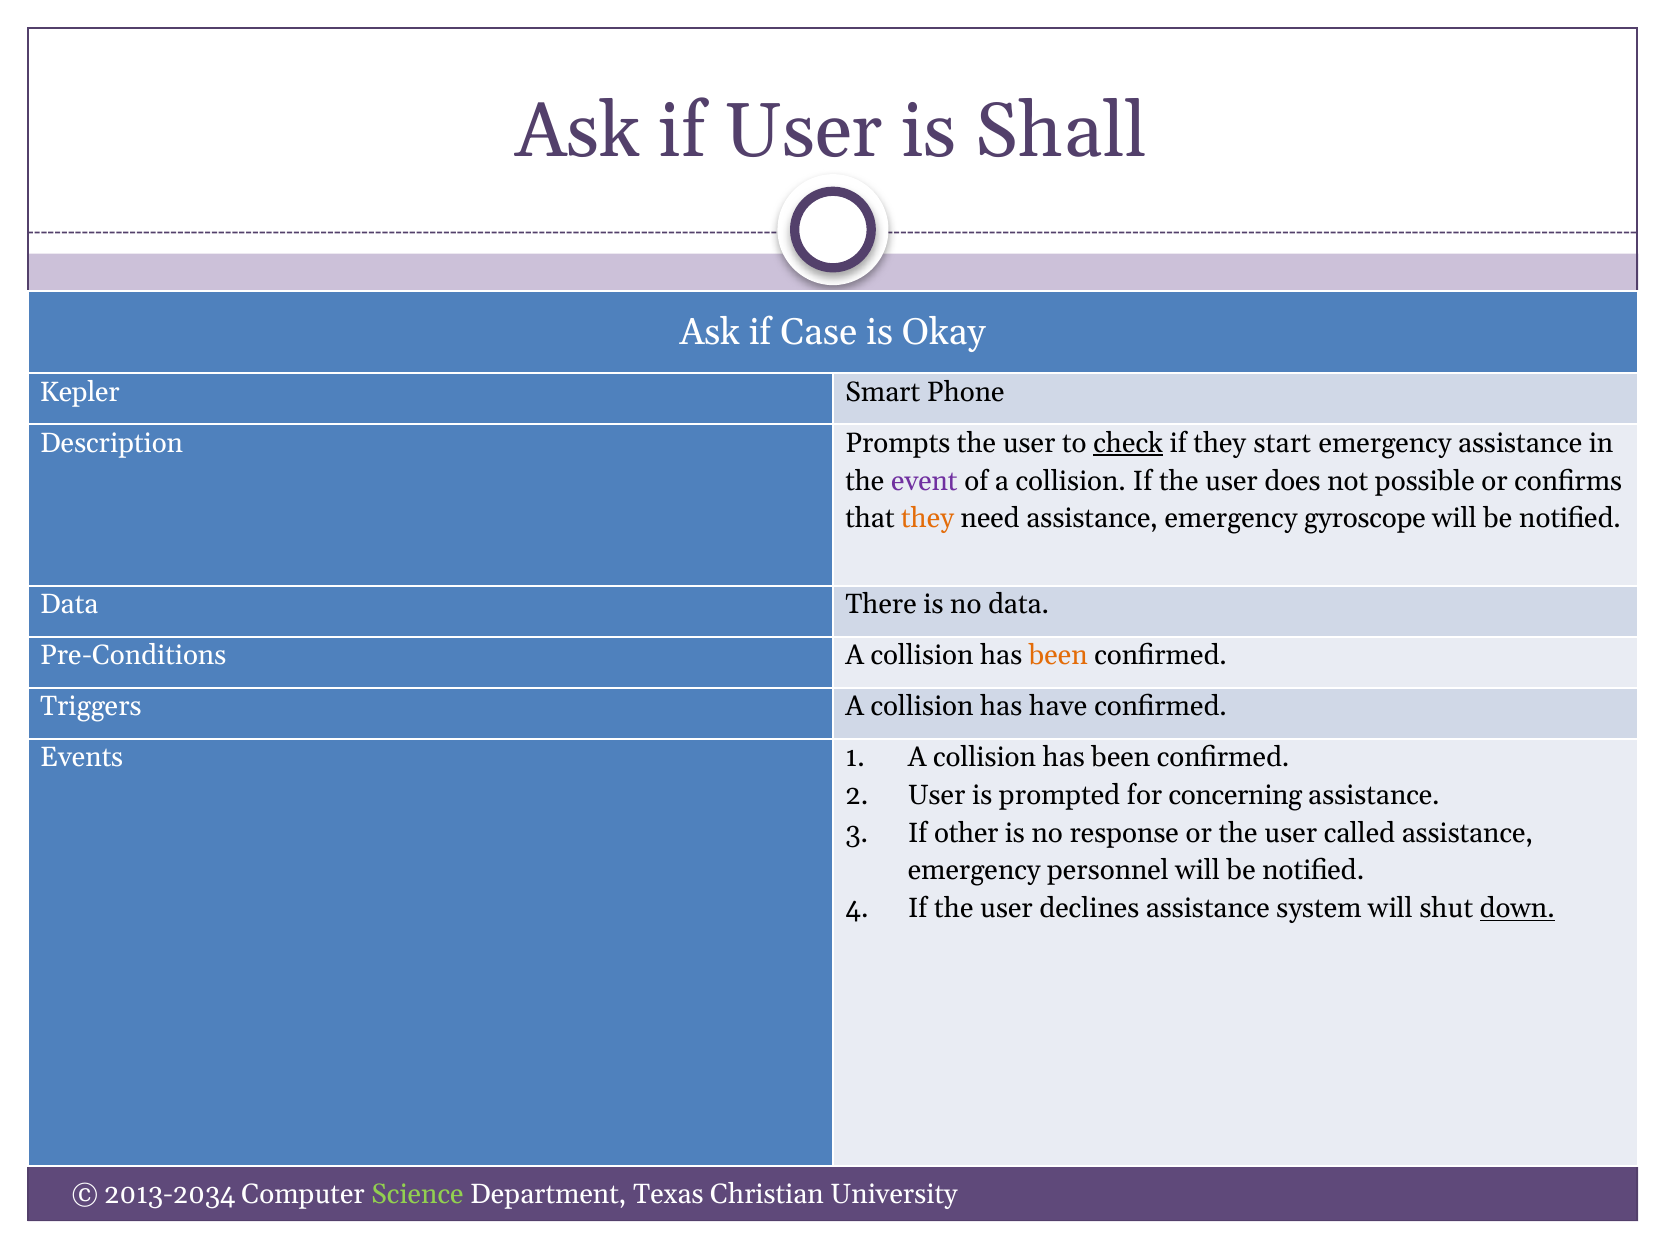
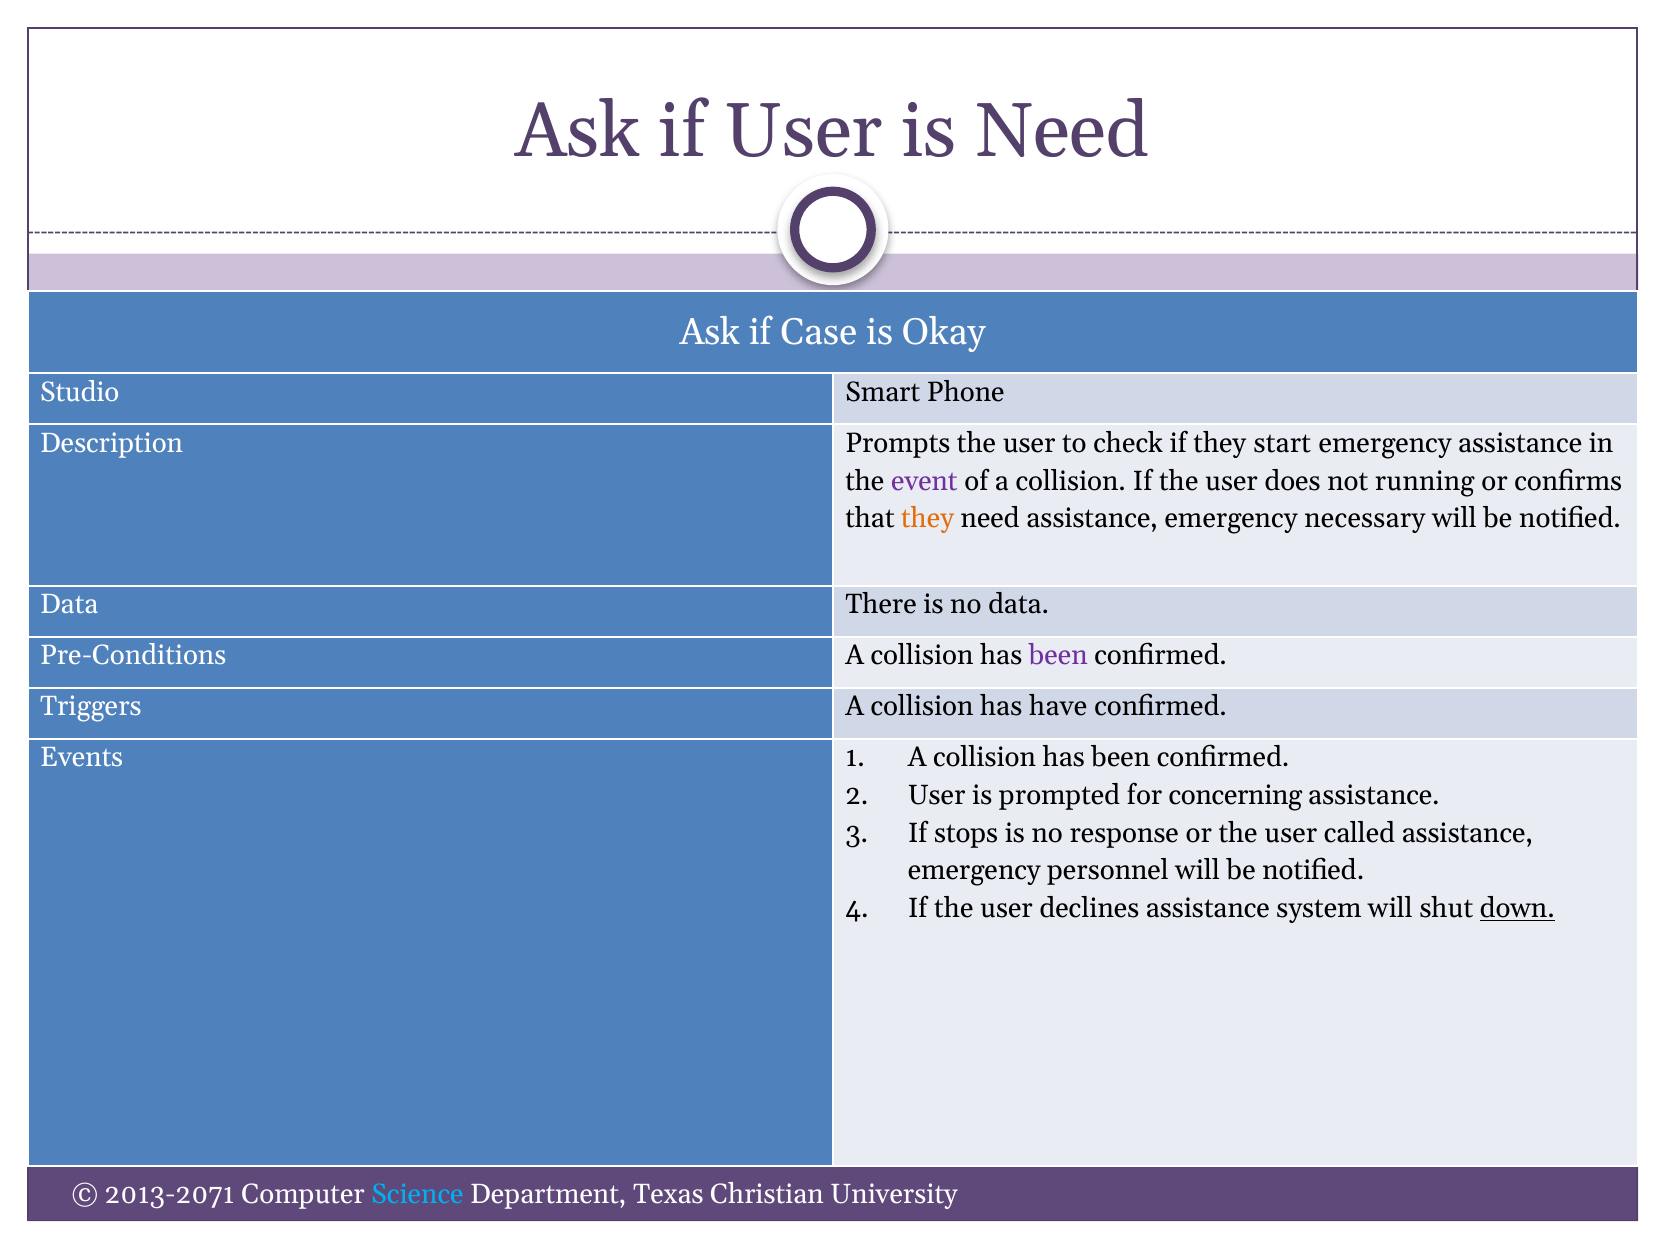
is Shall: Shall -> Need
Kepler: Kepler -> Studio
check underline: present -> none
possible: possible -> running
gyroscope: gyroscope -> necessary
been at (1058, 656) colour: orange -> purple
other: other -> stops
2013-2034: 2013-2034 -> 2013-2071
Science colour: light green -> light blue
